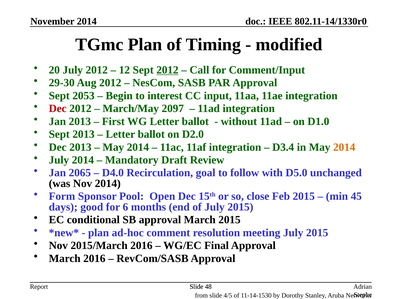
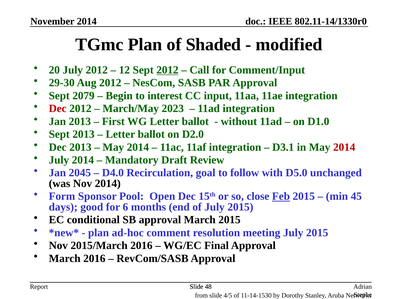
Timing: Timing -> Shaded
2053: 2053 -> 2079
2097: 2097 -> 2023
D3.4: D3.4 -> D3.1
2014 at (344, 147) colour: orange -> red
2065: 2065 -> 2045
Feb underline: none -> present
